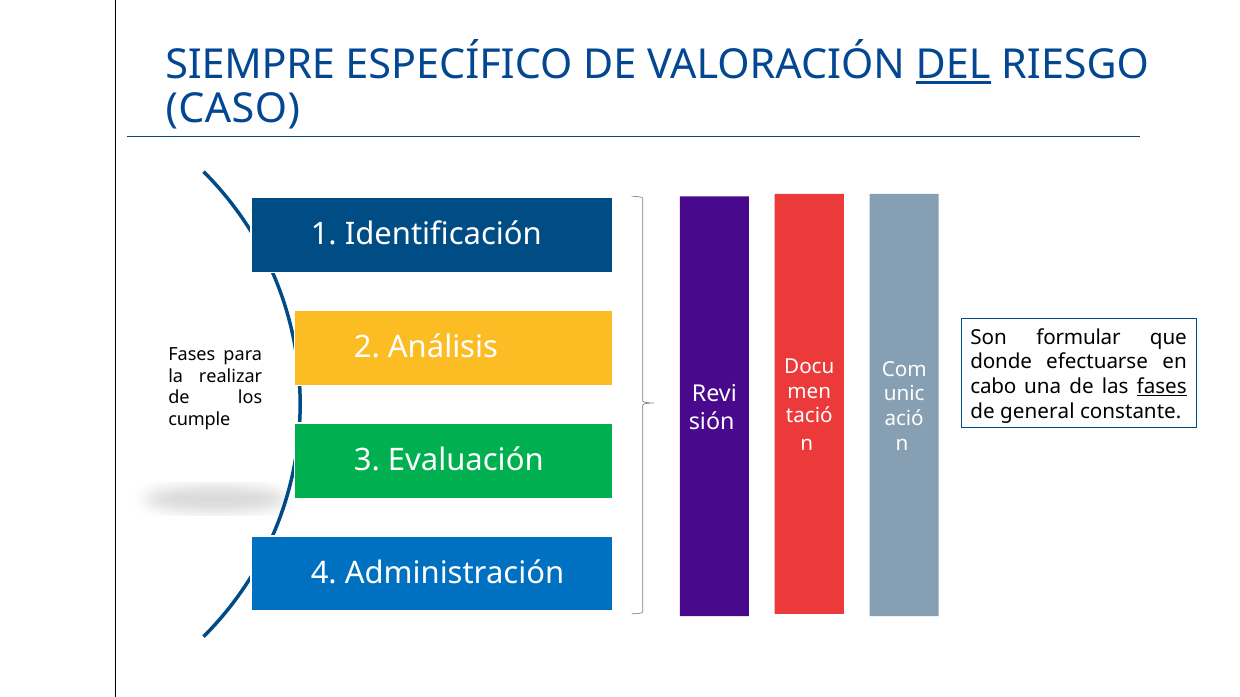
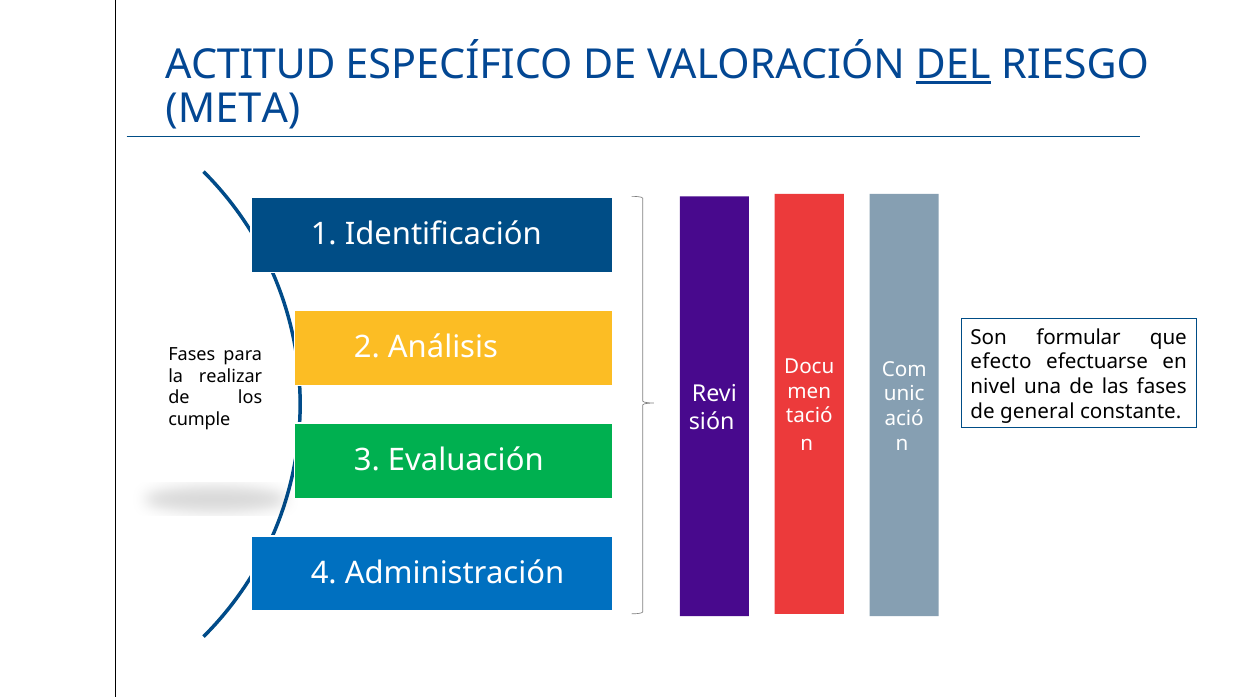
SIEMPRE: SIEMPRE -> ACTITUD
CASO: CASO -> META
donde: donde -> efecto
cabo: cabo -> nivel
fases at (1162, 387) underline: present -> none
